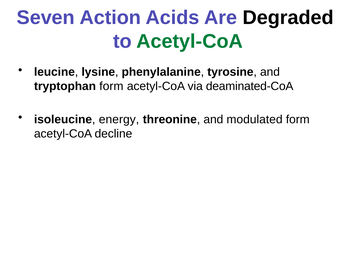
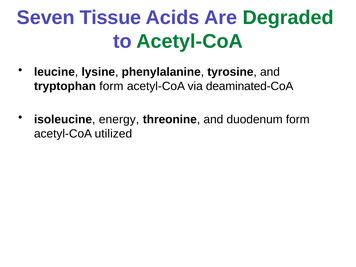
Action: Action -> Tissue
Degraded colour: black -> green
modulated: modulated -> duodenum
decline: decline -> utilized
